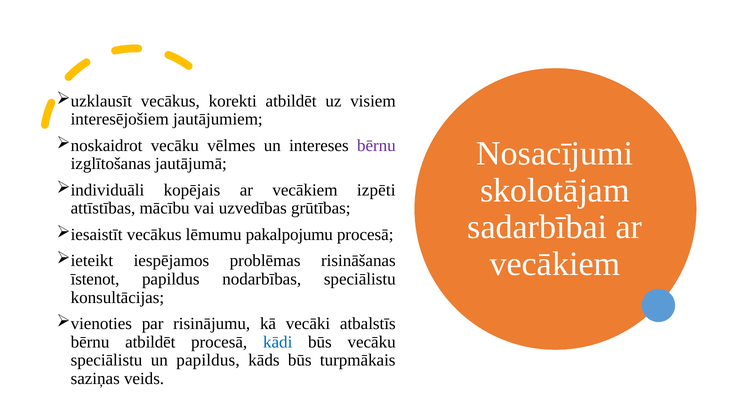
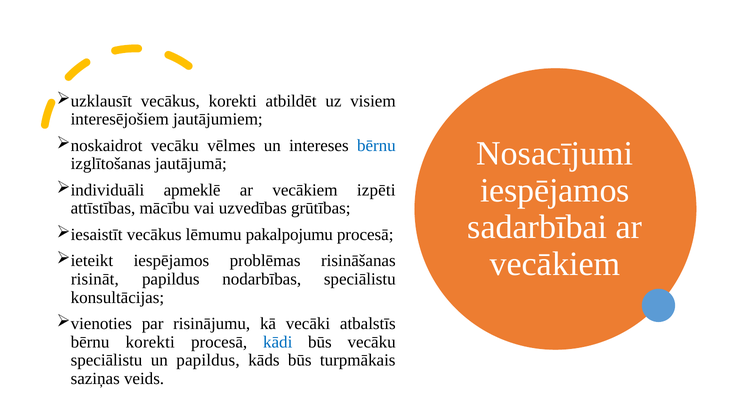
bērnu at (376, 146) colour: purple -> blue
skolotājam at (555, 191): skolotājam -> iespējamos
kopējais: kopējais -> apmeklē
īstenot: īstenot -> risināt
bērnu atbildēt: atbildēt -> korekti
